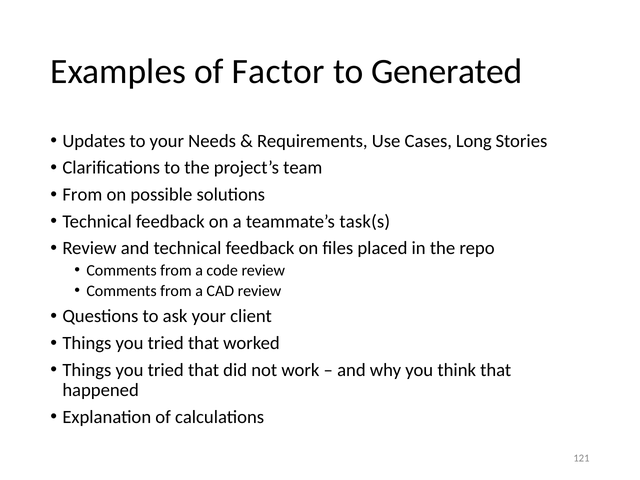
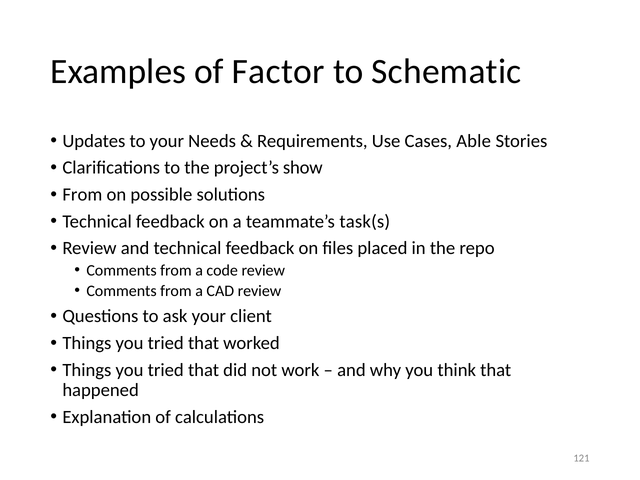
Generated: Generated -> Schematic
Long: Long -> Able
team: team -> show
